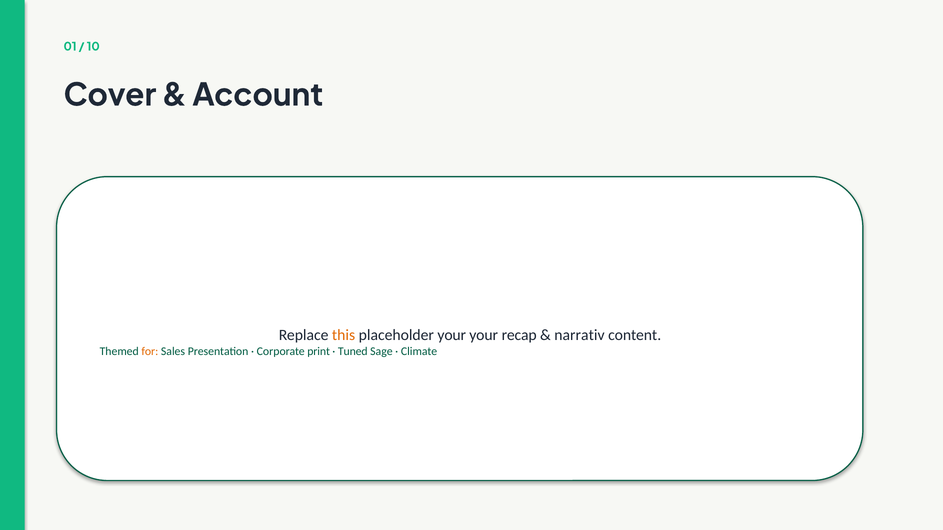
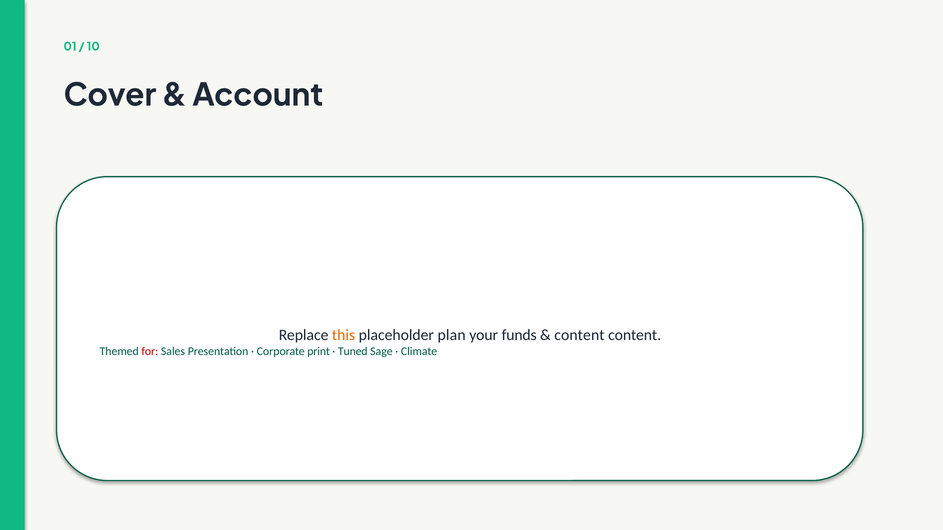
placeholder your: your -> plan
recap: recap -> funds
narrativ at (579, 335): narrativ -> content
for colour: orange -> red
